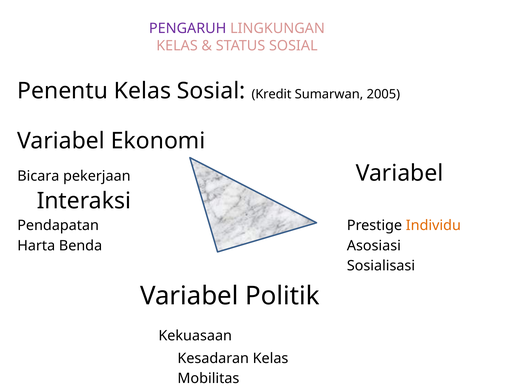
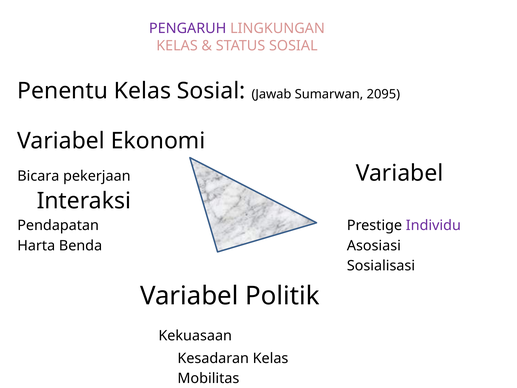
Kredit: Kredit -> Jawab
2005: 2005 -> 2095
Individu colour: orange -> purple
